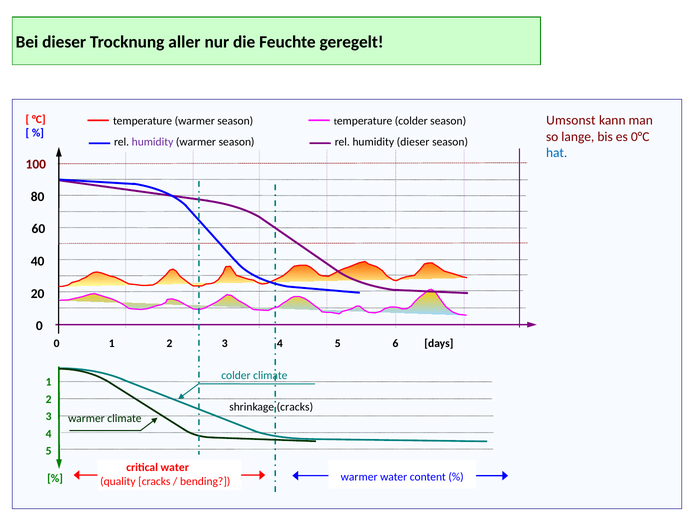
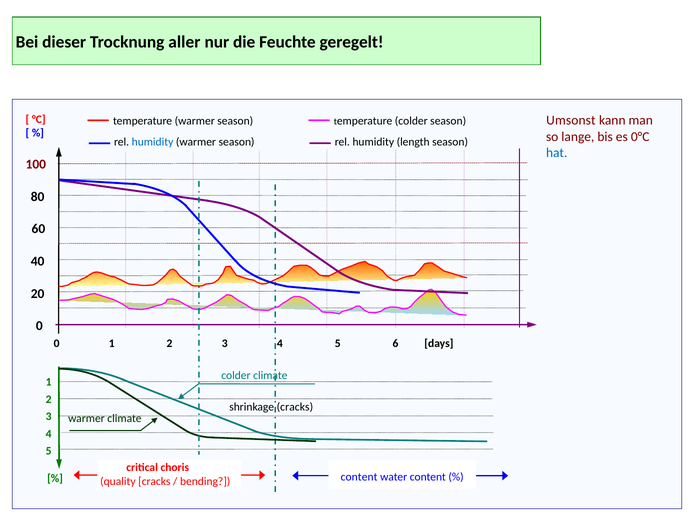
humidity dieser: dieser -> length
humidity at (153, 142) colour: purple -> blue
critical water: water -> choris
bending warmer: warmer -> content
